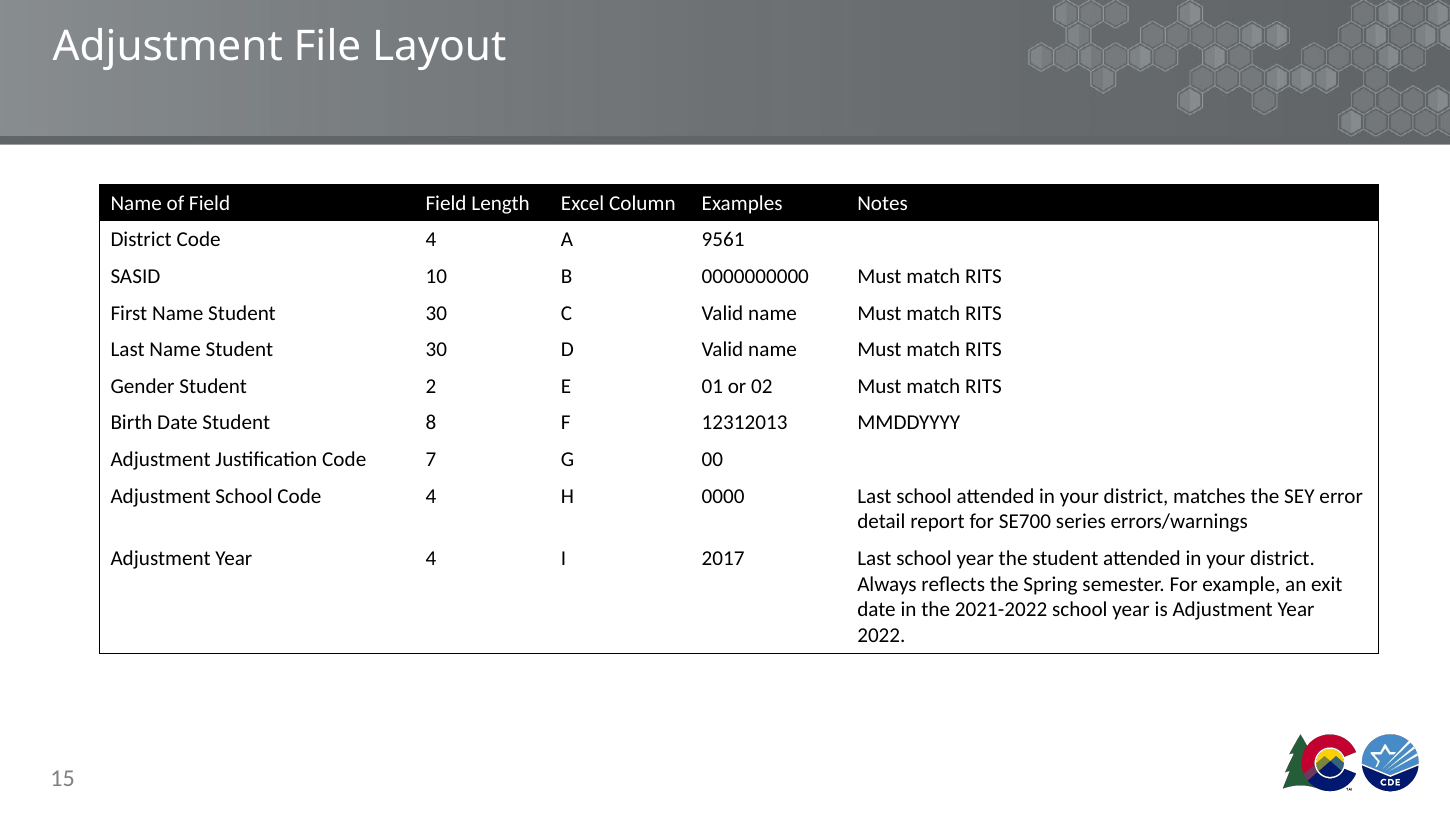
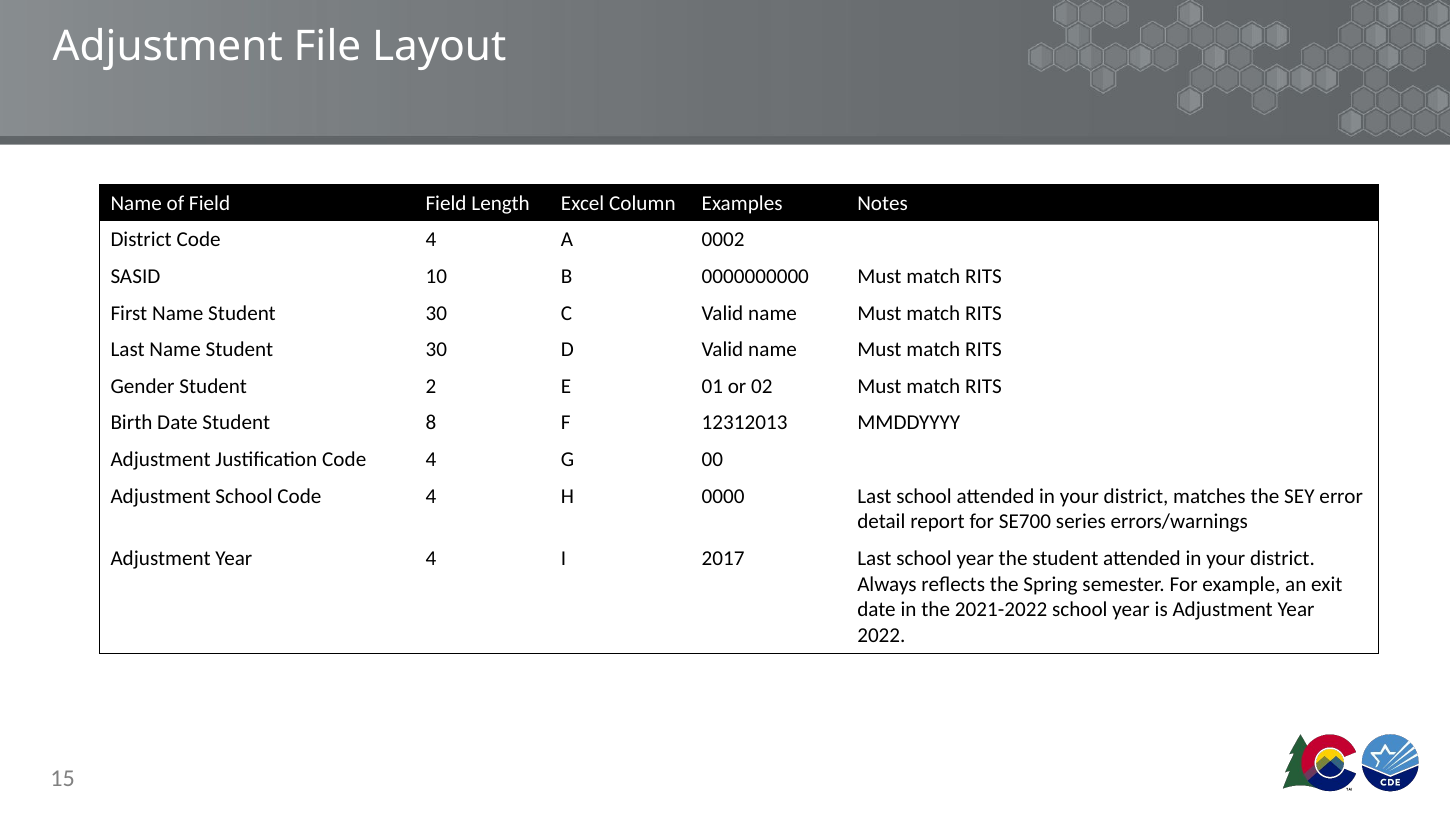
9561: 9561 -> 0002
Justification Code 7: 7 -> 4
